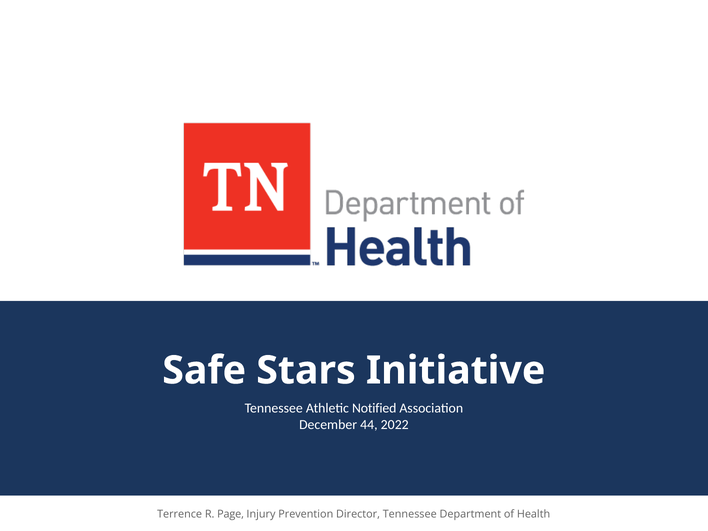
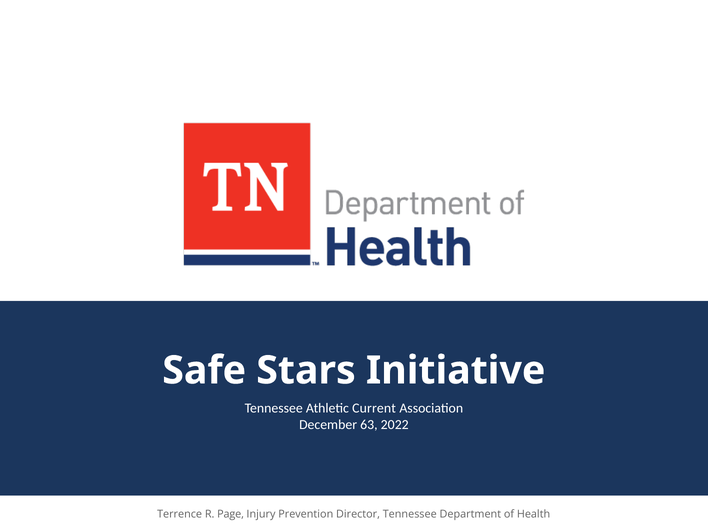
Notified: Notified -> Current
44: 44 -> 63
